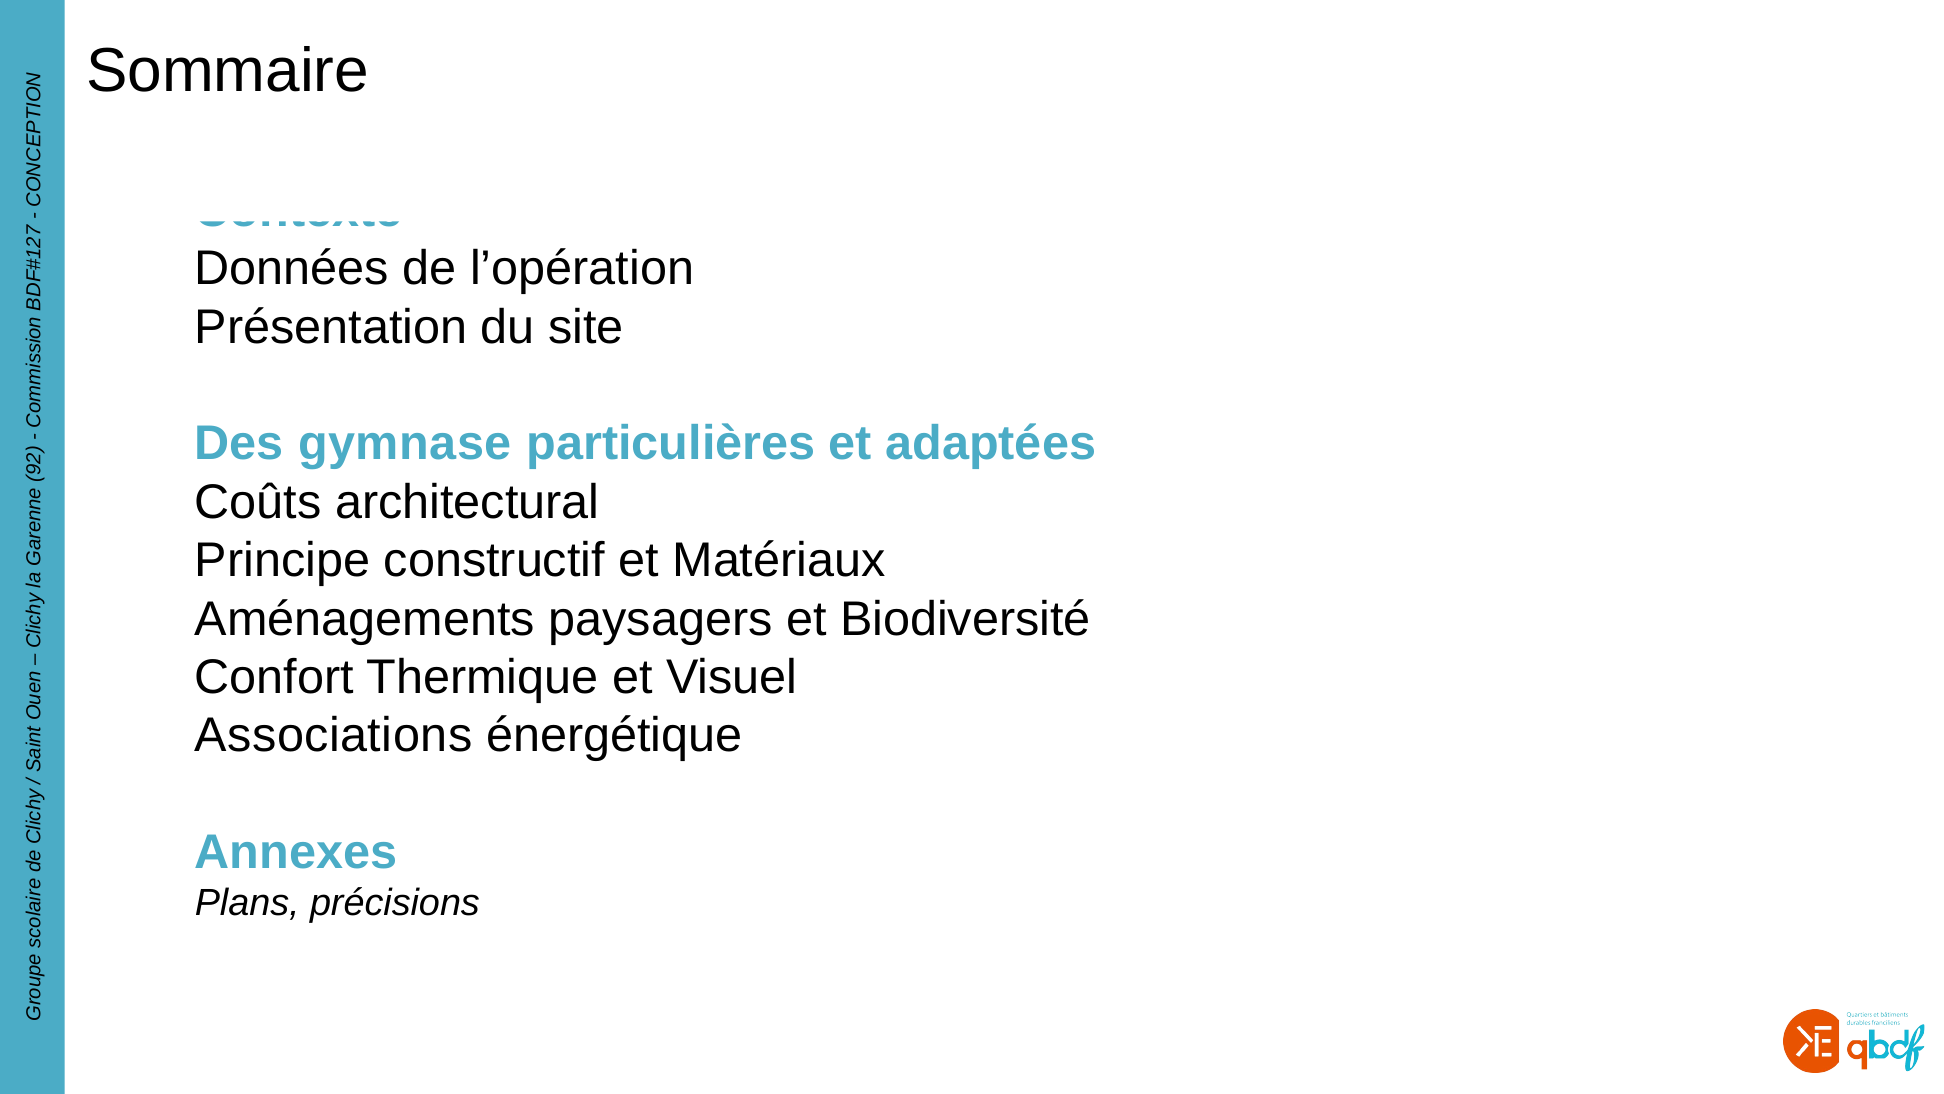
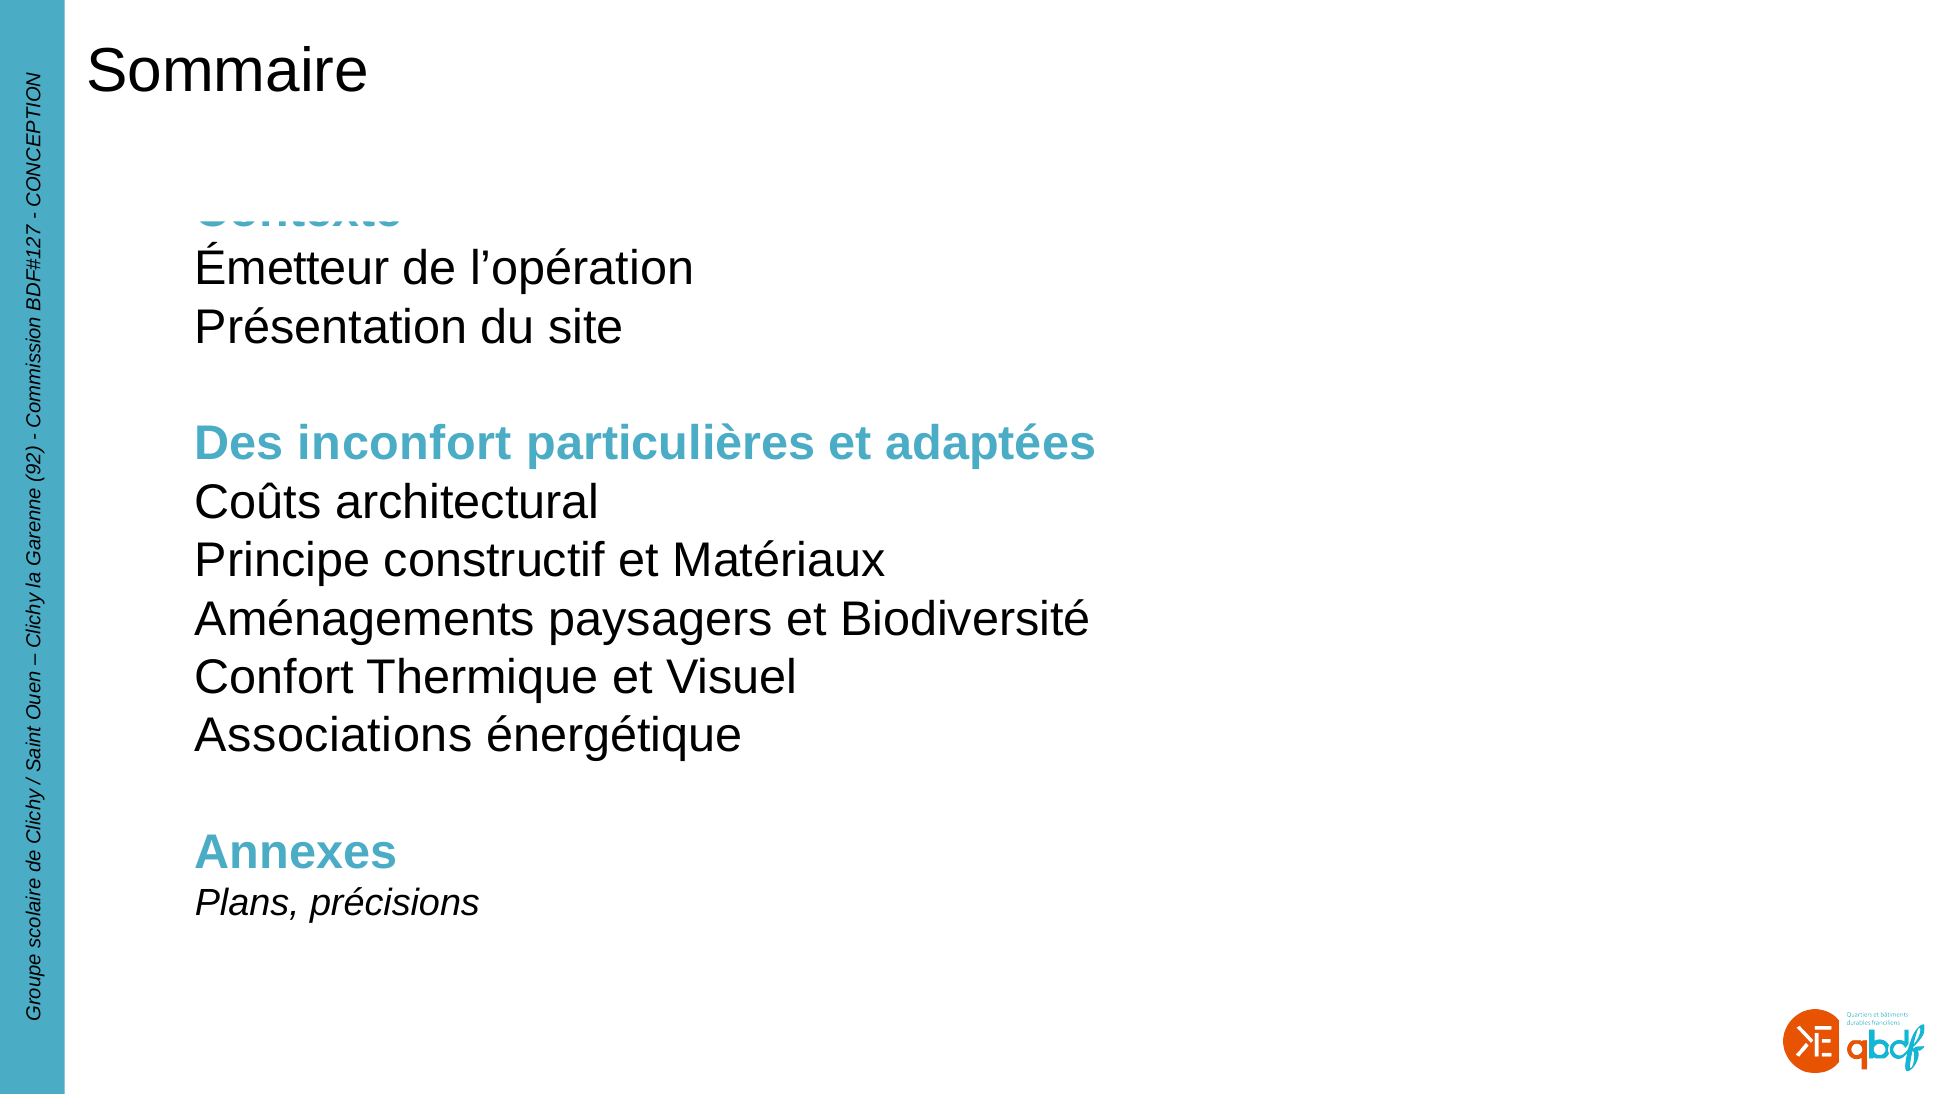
Données: Données -> Émetteur
gymnase: gymnase -> inconfort
